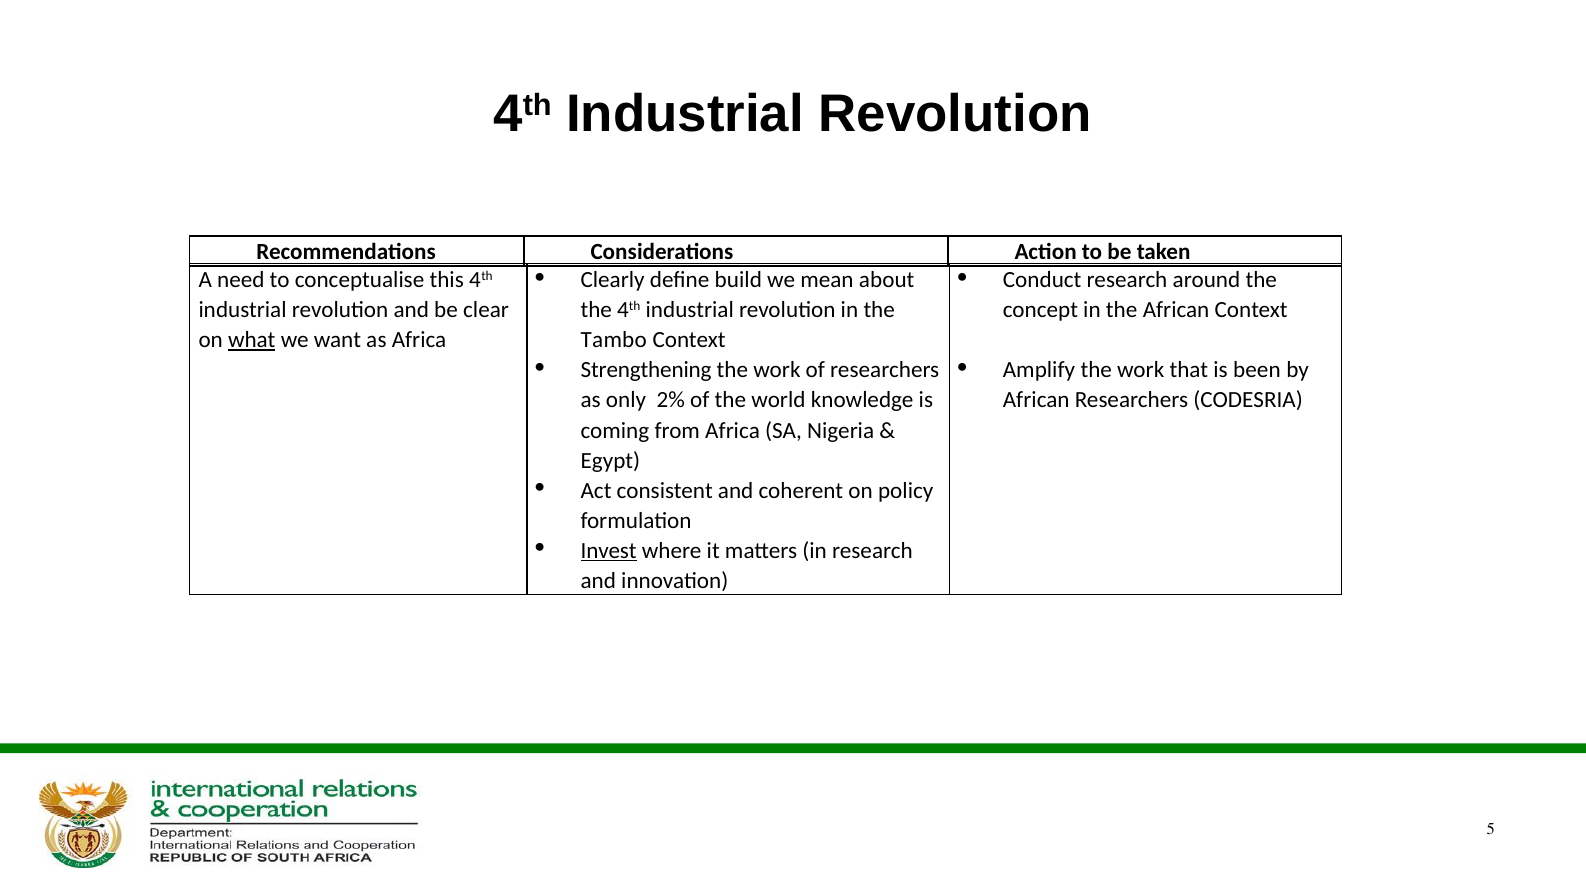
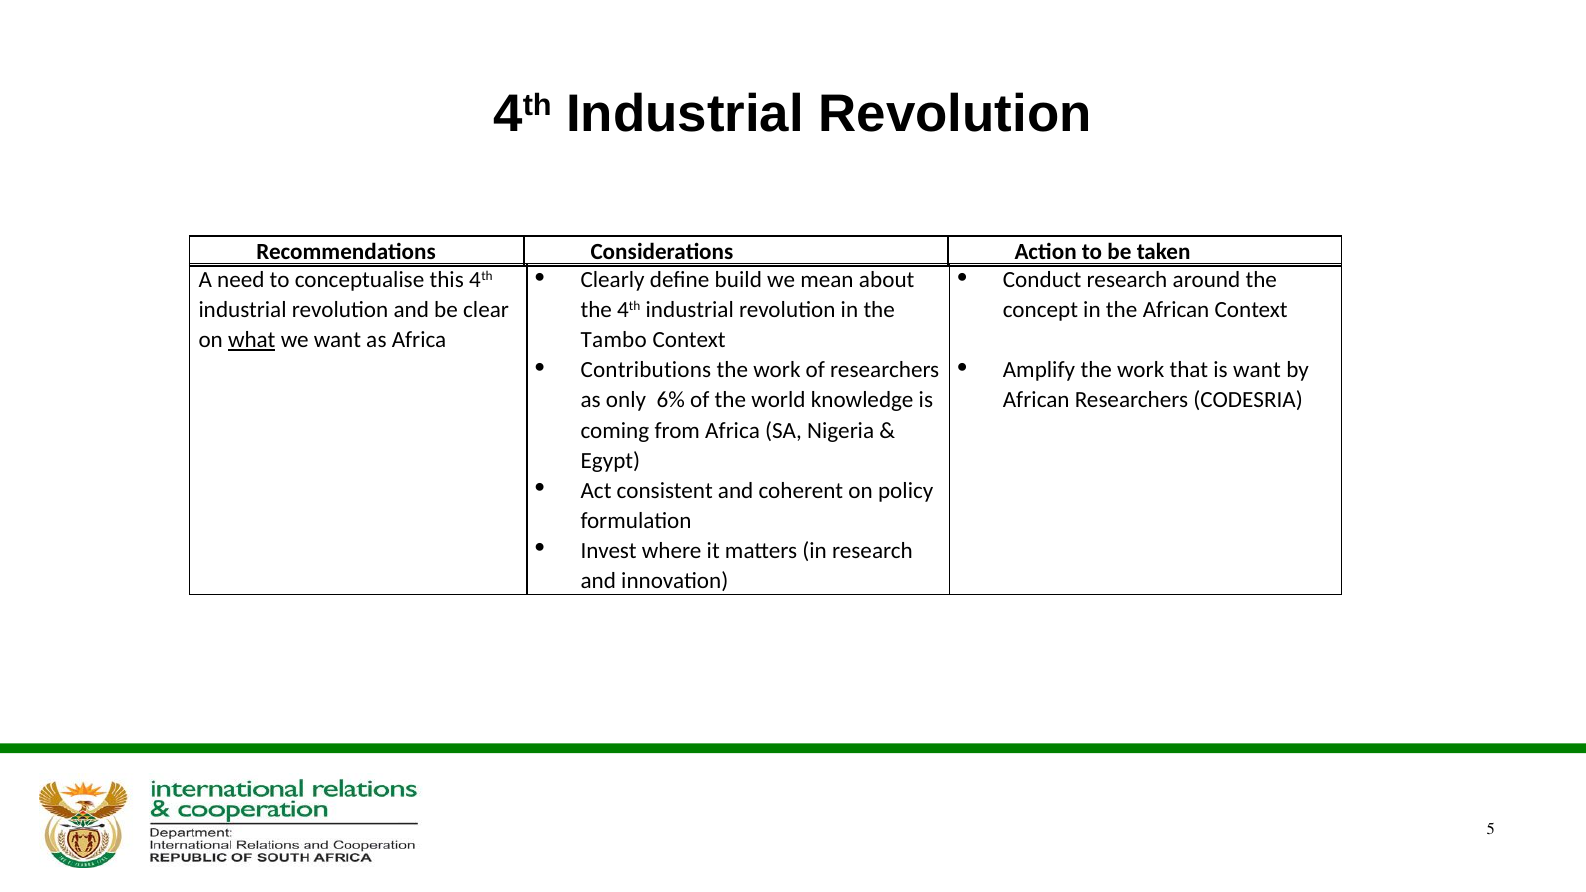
Strengthening: Strengthening -> Contributions
is been: been -> want
2%: 2% -> 6%
Invest underline: present -> none
